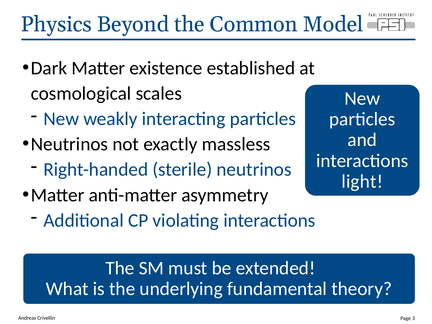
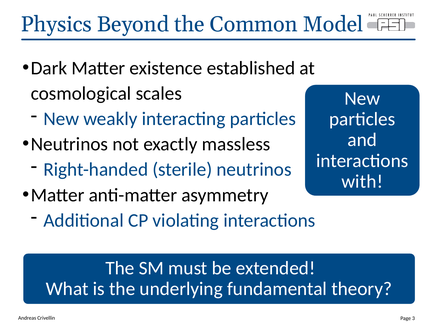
light: light -> with
